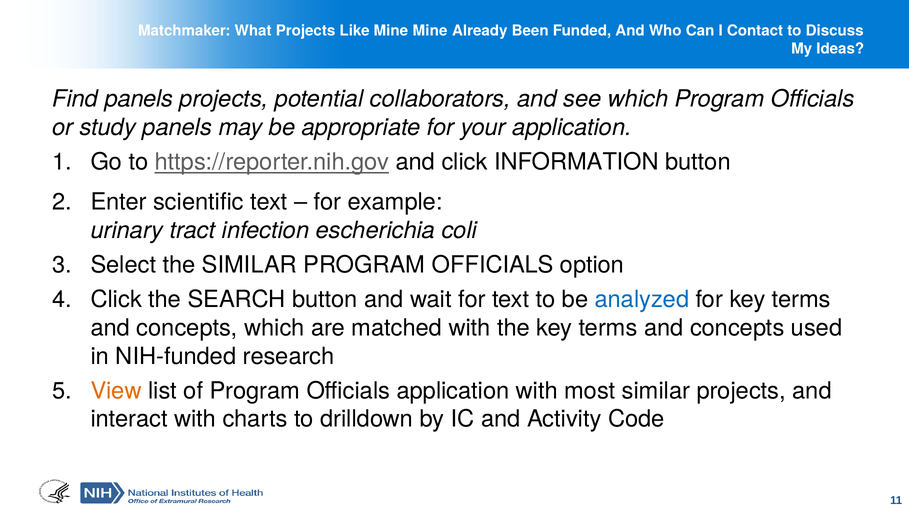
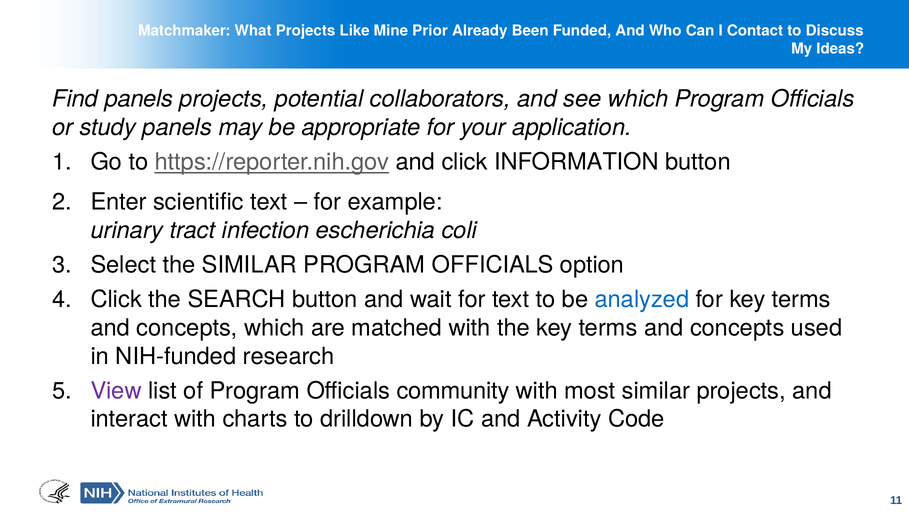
Mine Mine: Mine -> Prior
View colour: orange -> purple
Officials application: application -> community
